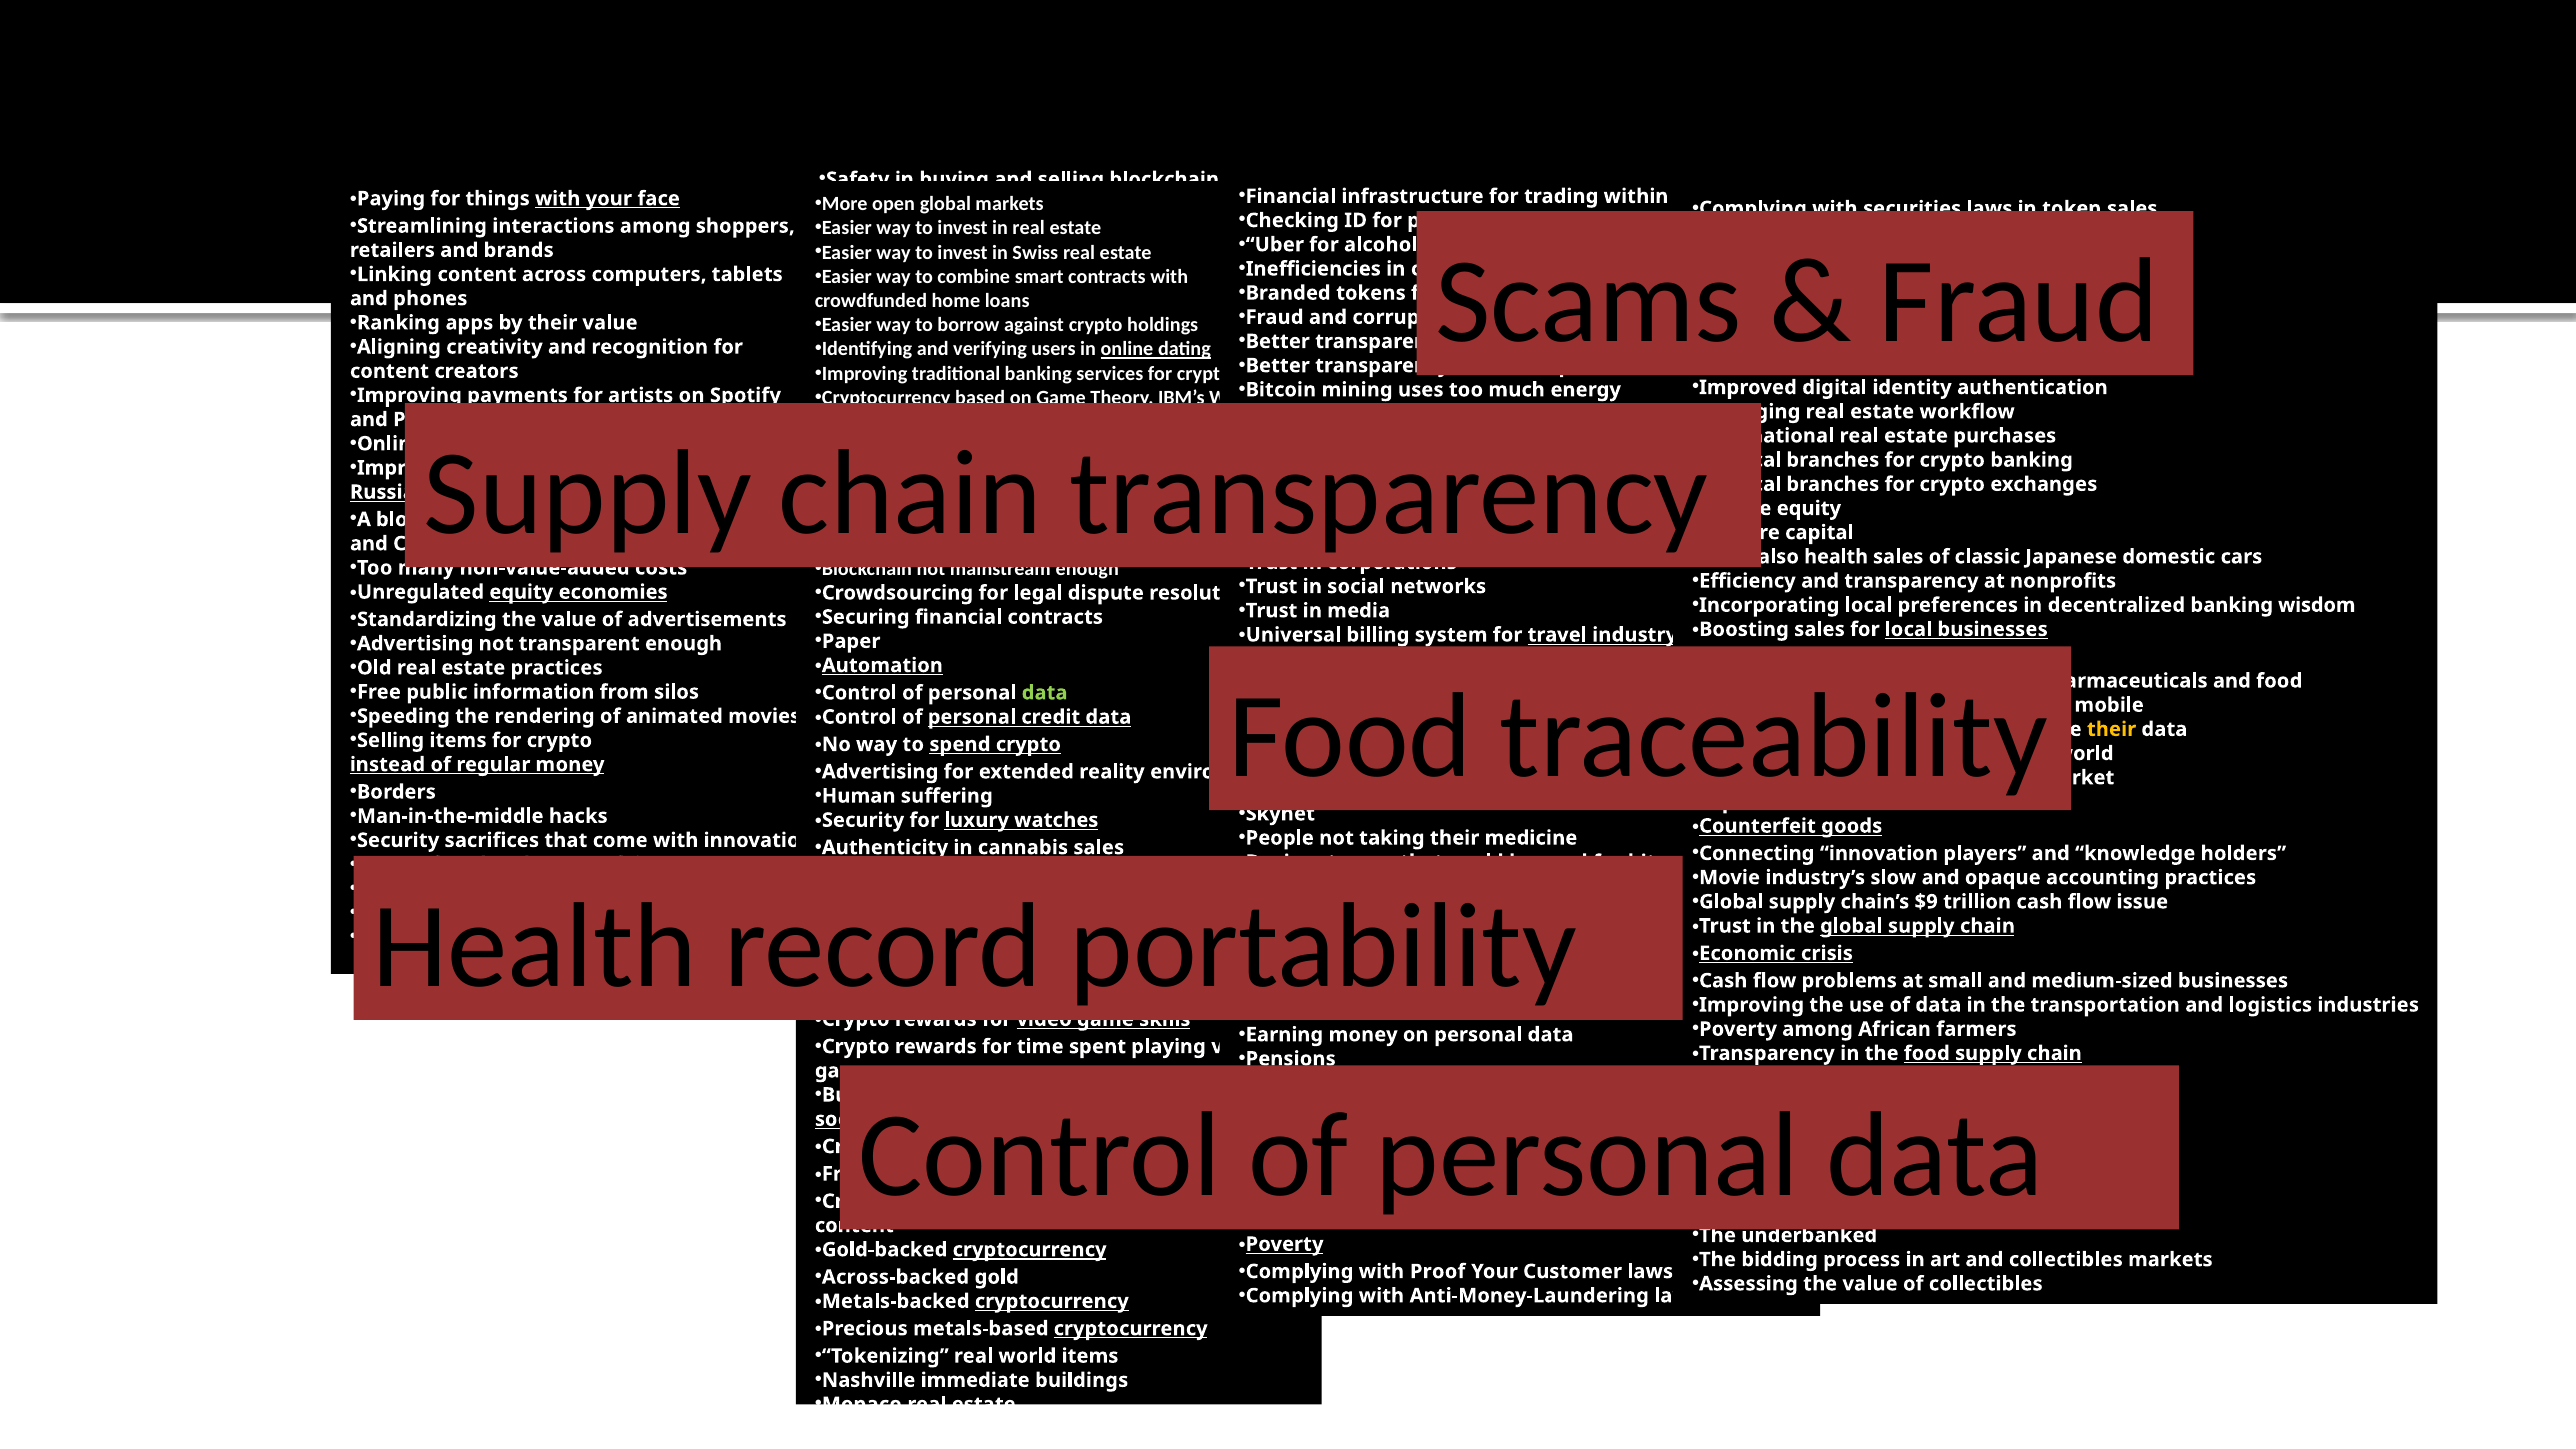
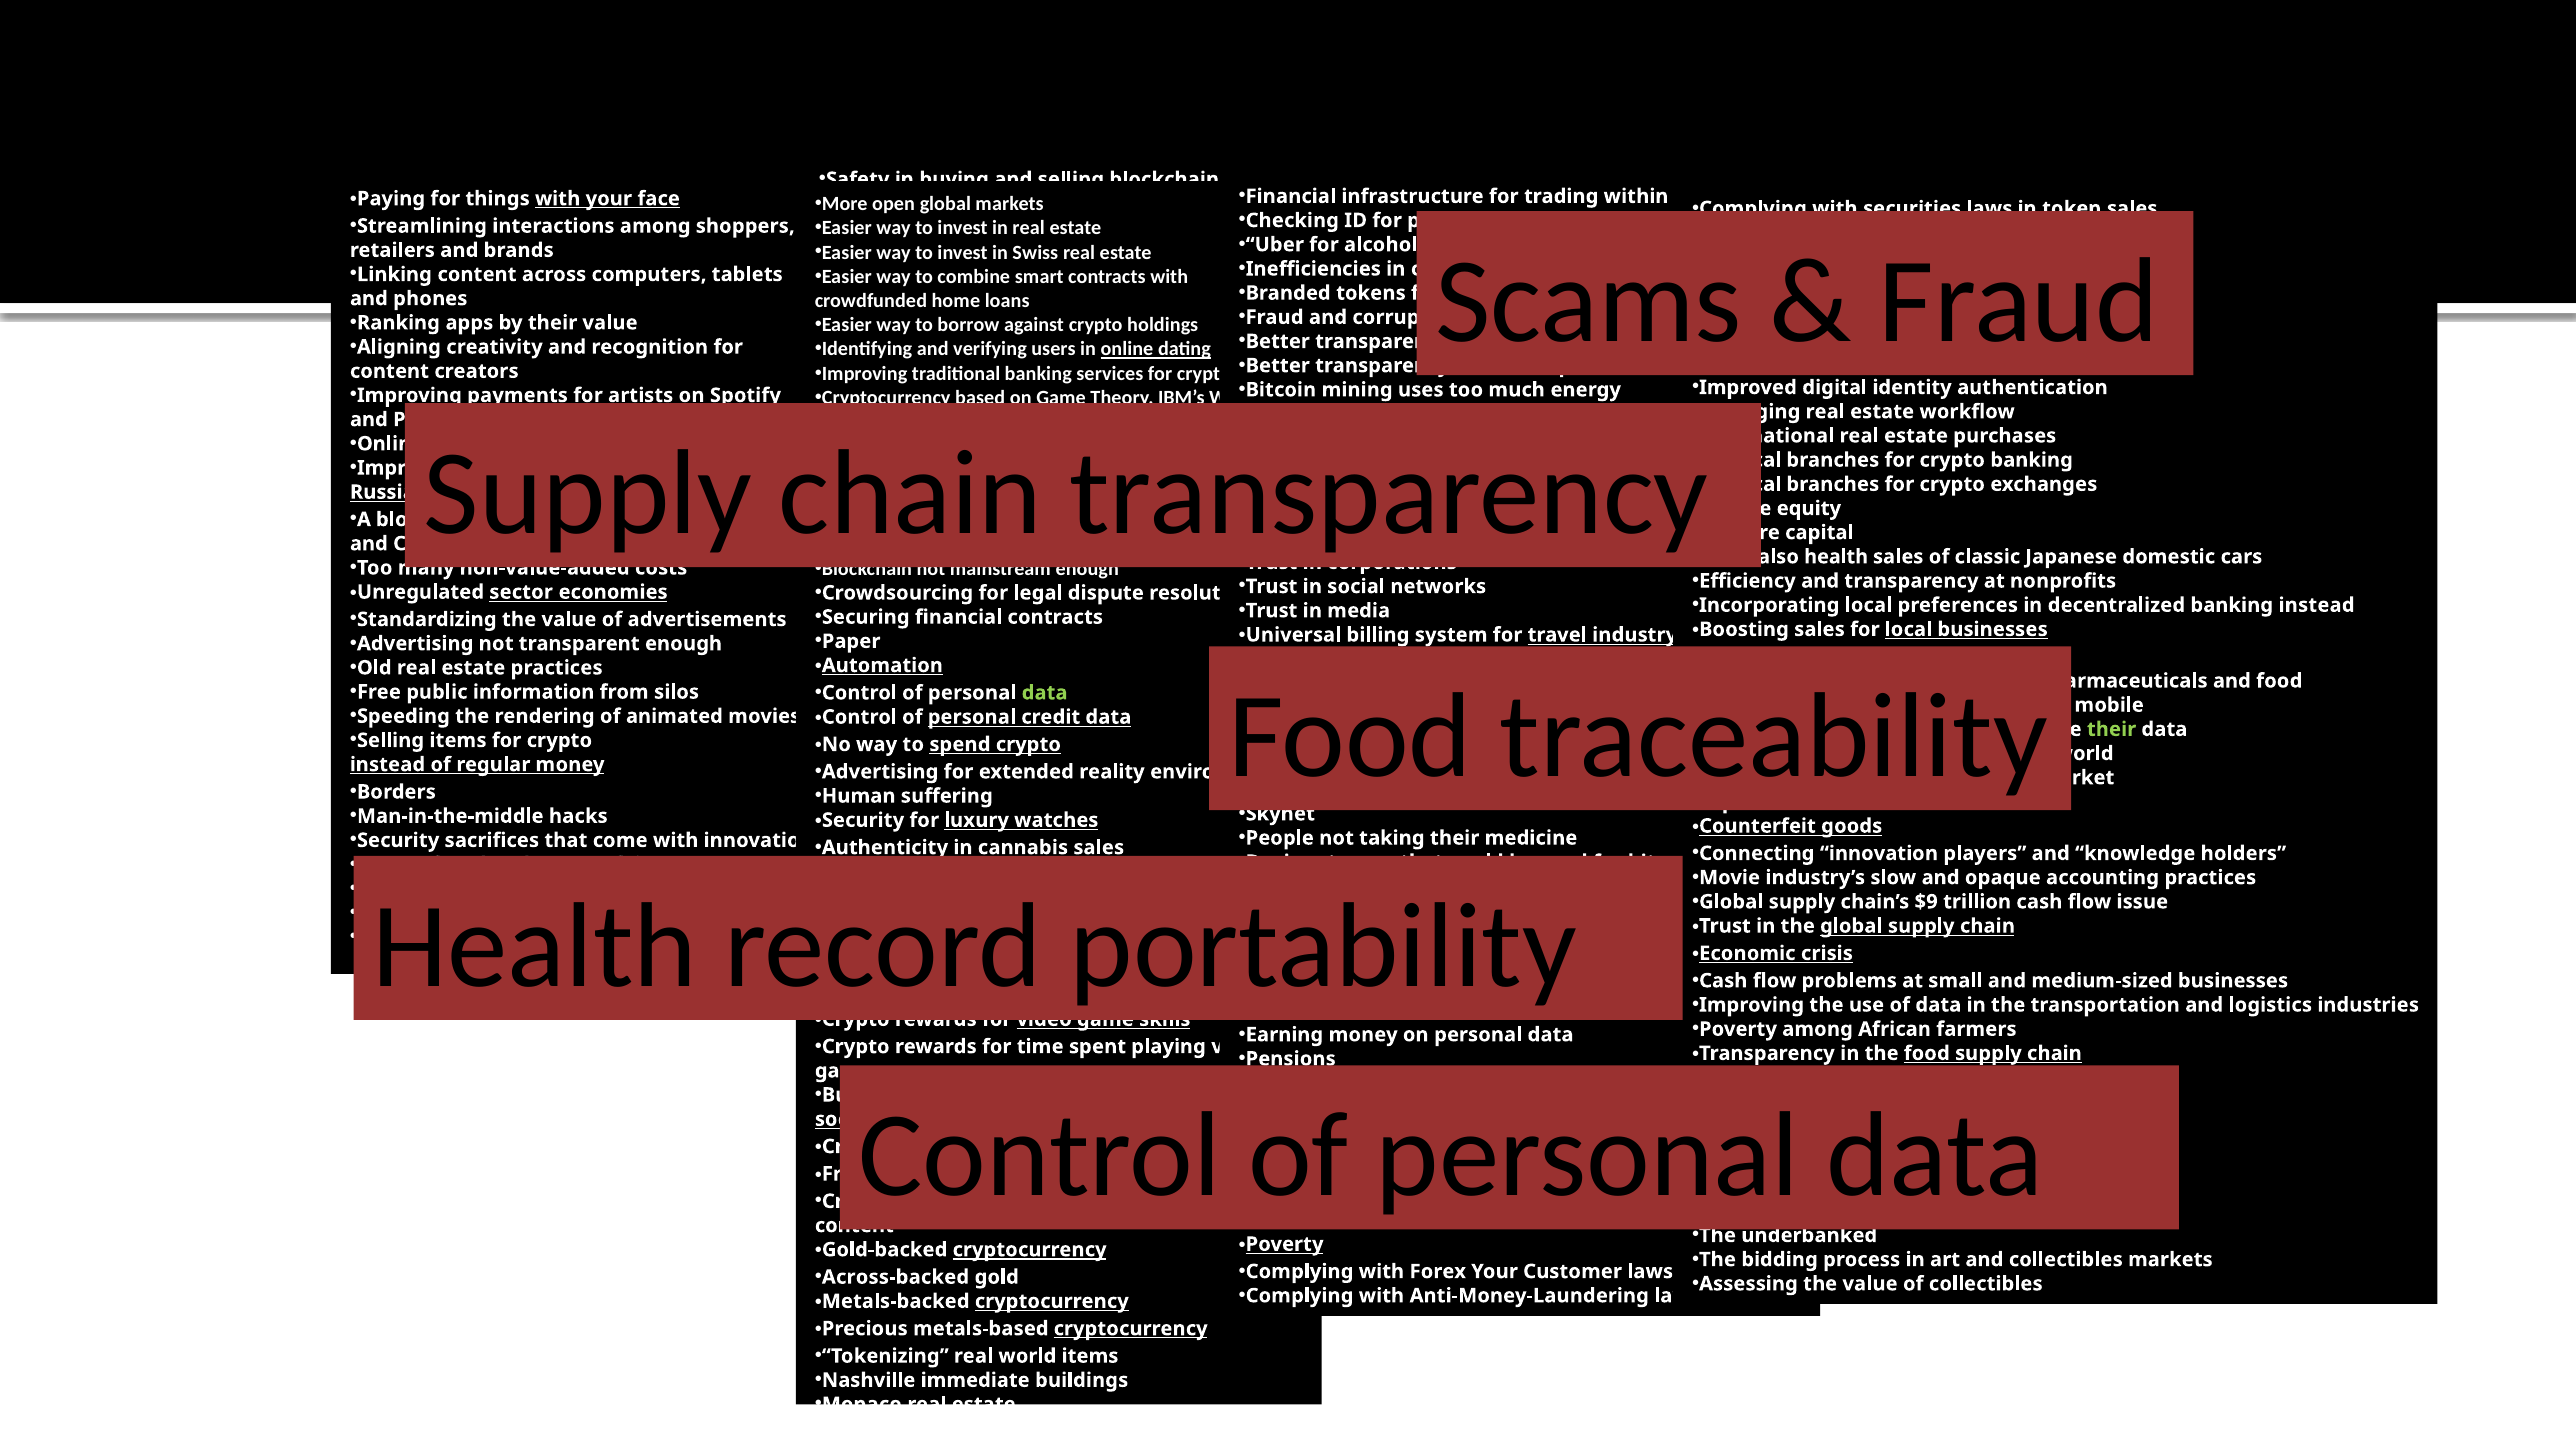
Unregulated equity: equity -> sector
banking wisdom: wisdom -> instead
their at (2112, 729) colour: yellow -> light green
with Proof: Proof -> Forex
